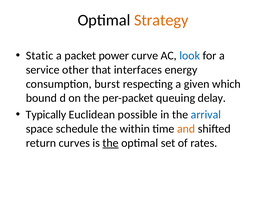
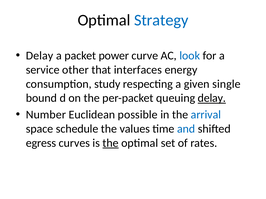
Strategy colour: orange -> blue
Static at (40, 56): Static -> Delay
burst: burst -> study
which: which -> single
delay at (212, 98) underline: none -> present
Typically: Typically -> Number
within: within -> values
and colour: orange -> blue
return: return -> egress
